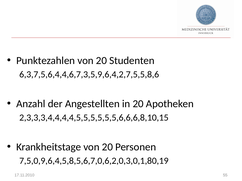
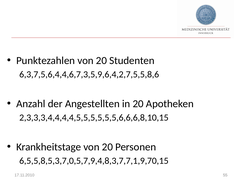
7,5,0,9,6,4,5,8,5,6,7,0,6,2,0,3,0,1,80,19: 7,5,0,9,6,4,5,8,5,6,7,0,6,2,0,3,0,1,80,19 -> 6,5,5,8,5,3,7,0,5,7,9,4,8,3,7,7,1,9,70,15
